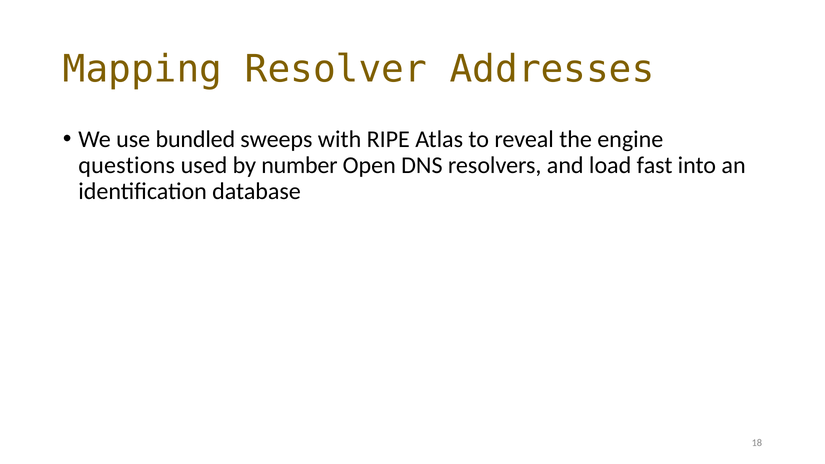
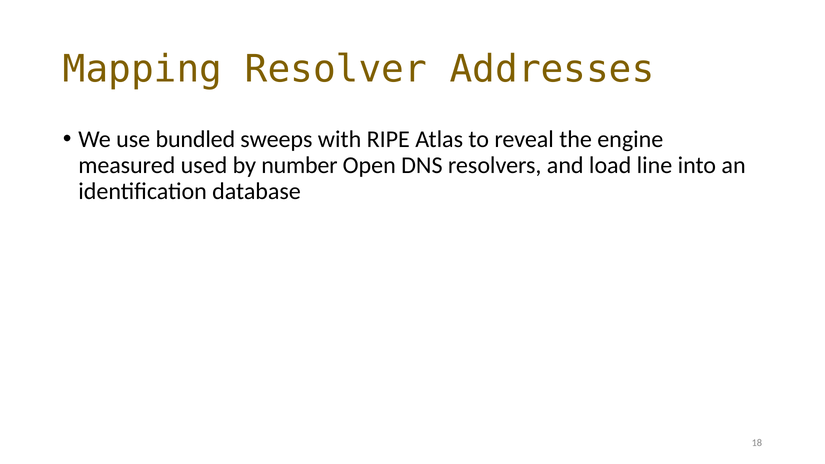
questions: questions -> measured
fast: fast -> line
